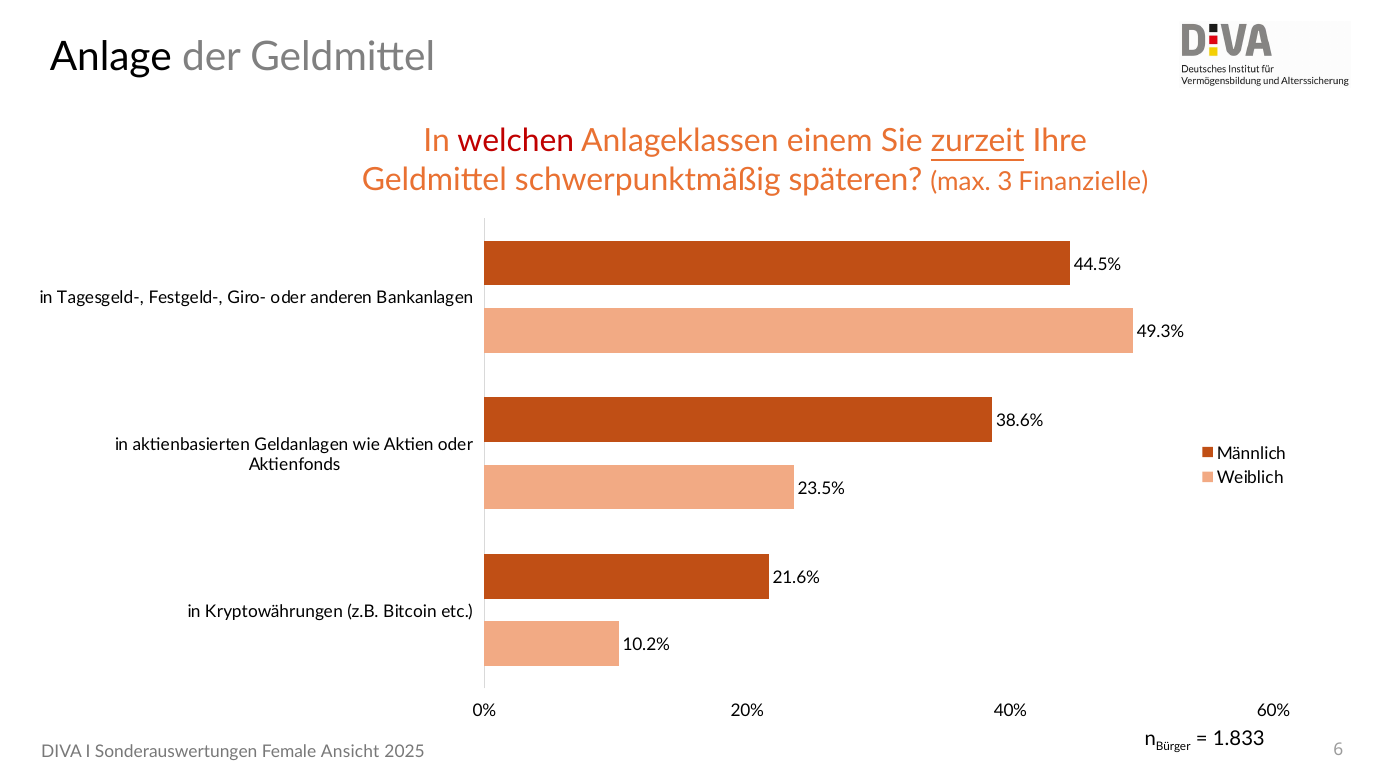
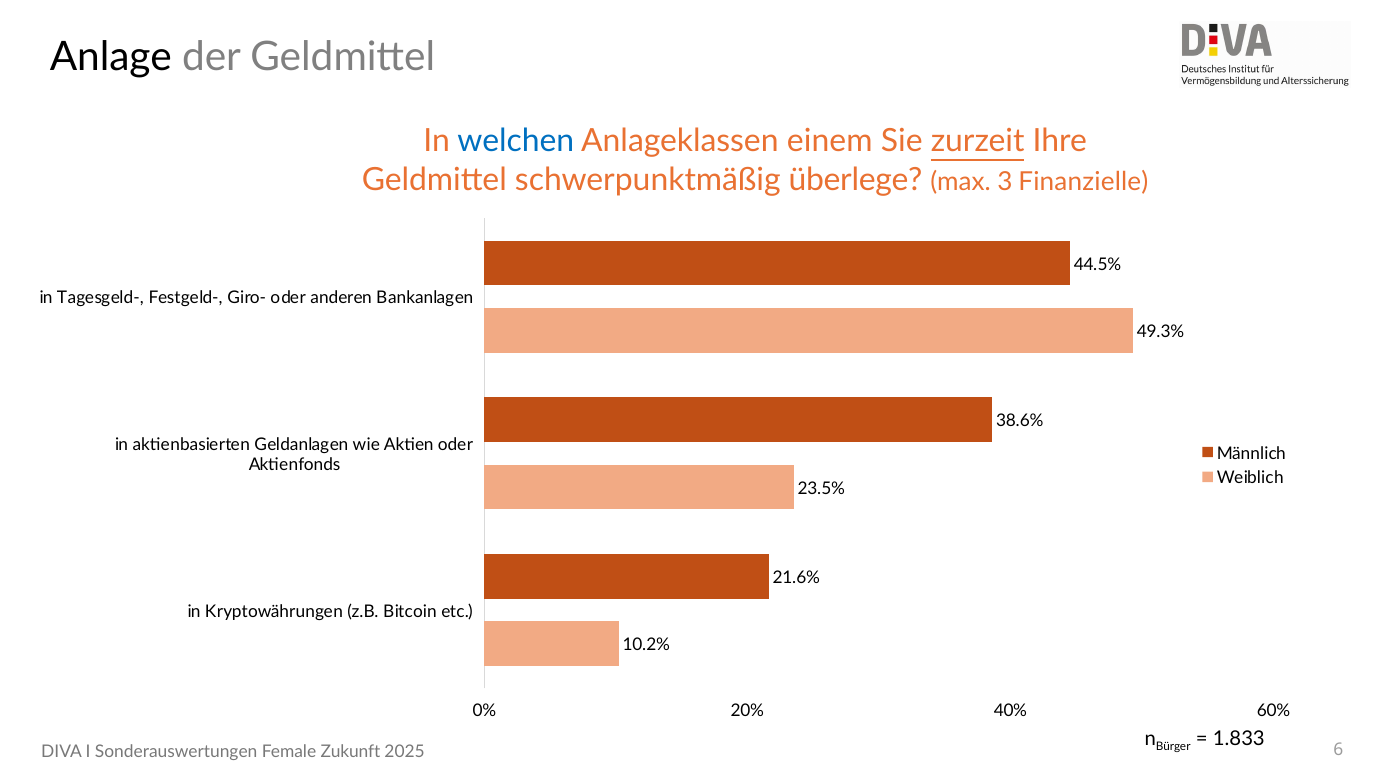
welchen colour: red -> blue
späteren: späteren -> überlege
Ansicht: Ansicht -> Zukunft
